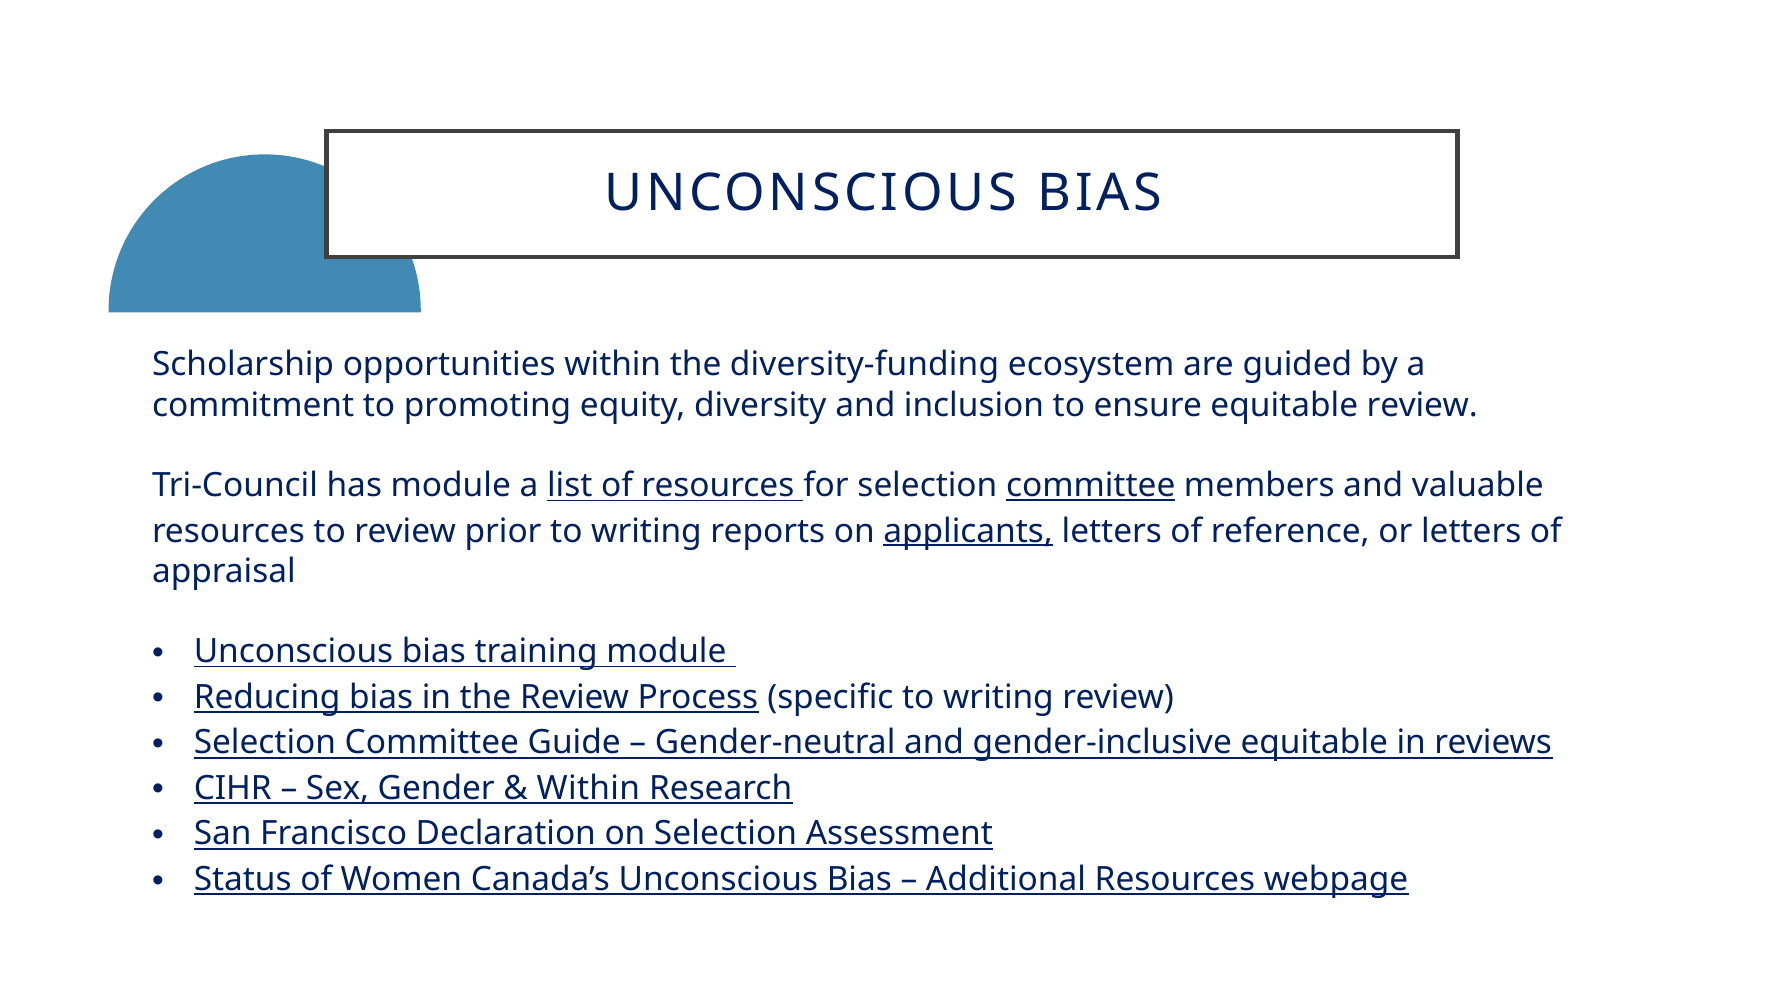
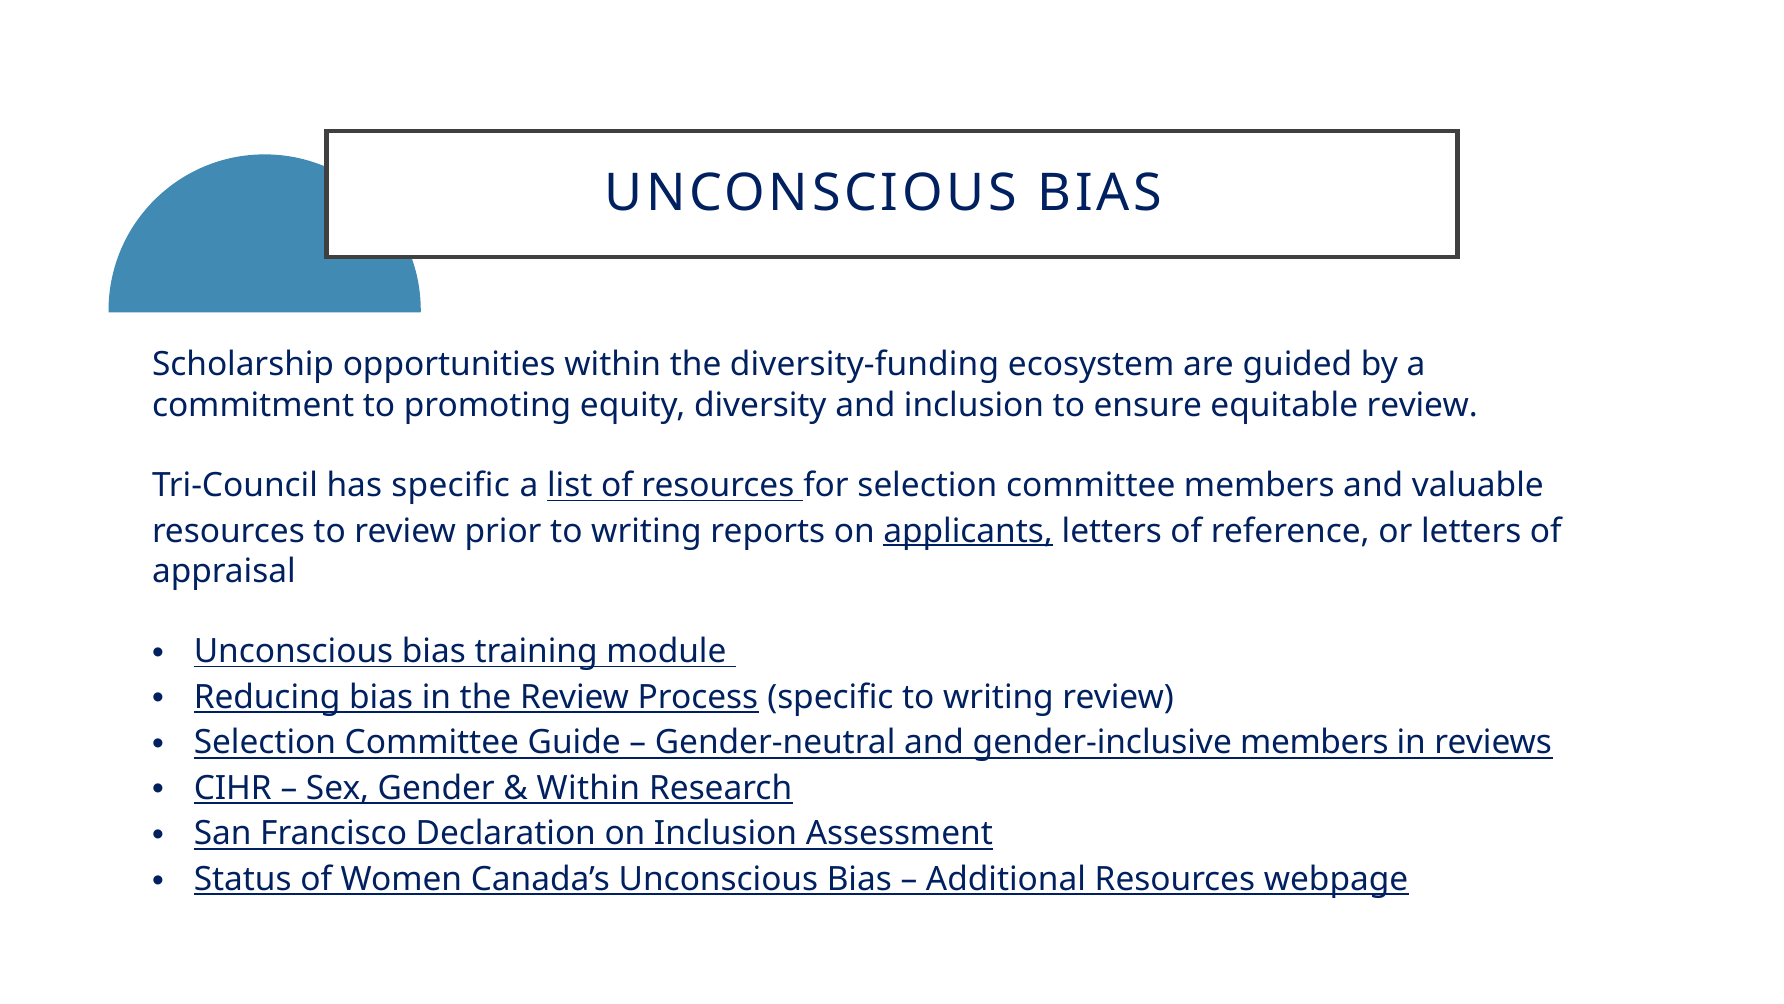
has module: module -> specific
committee at (1091, 485) underline: present -> none
gender-inclusive equitable: equitable -> members
on Selection: Selection -> Inclusion
